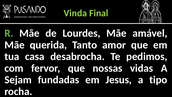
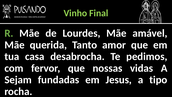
Vinda: Vinda -> Vinho
